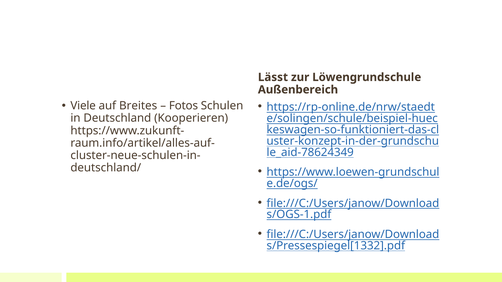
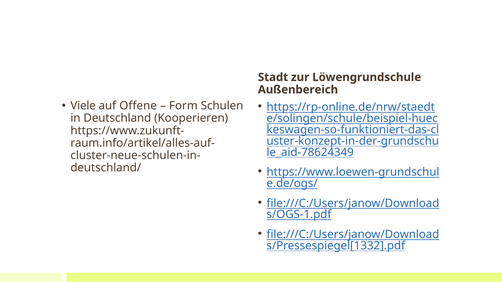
Lässt: Lässt -> Stadt
Breites: Breites -> Offene
Fotos: Fotos -> Form
